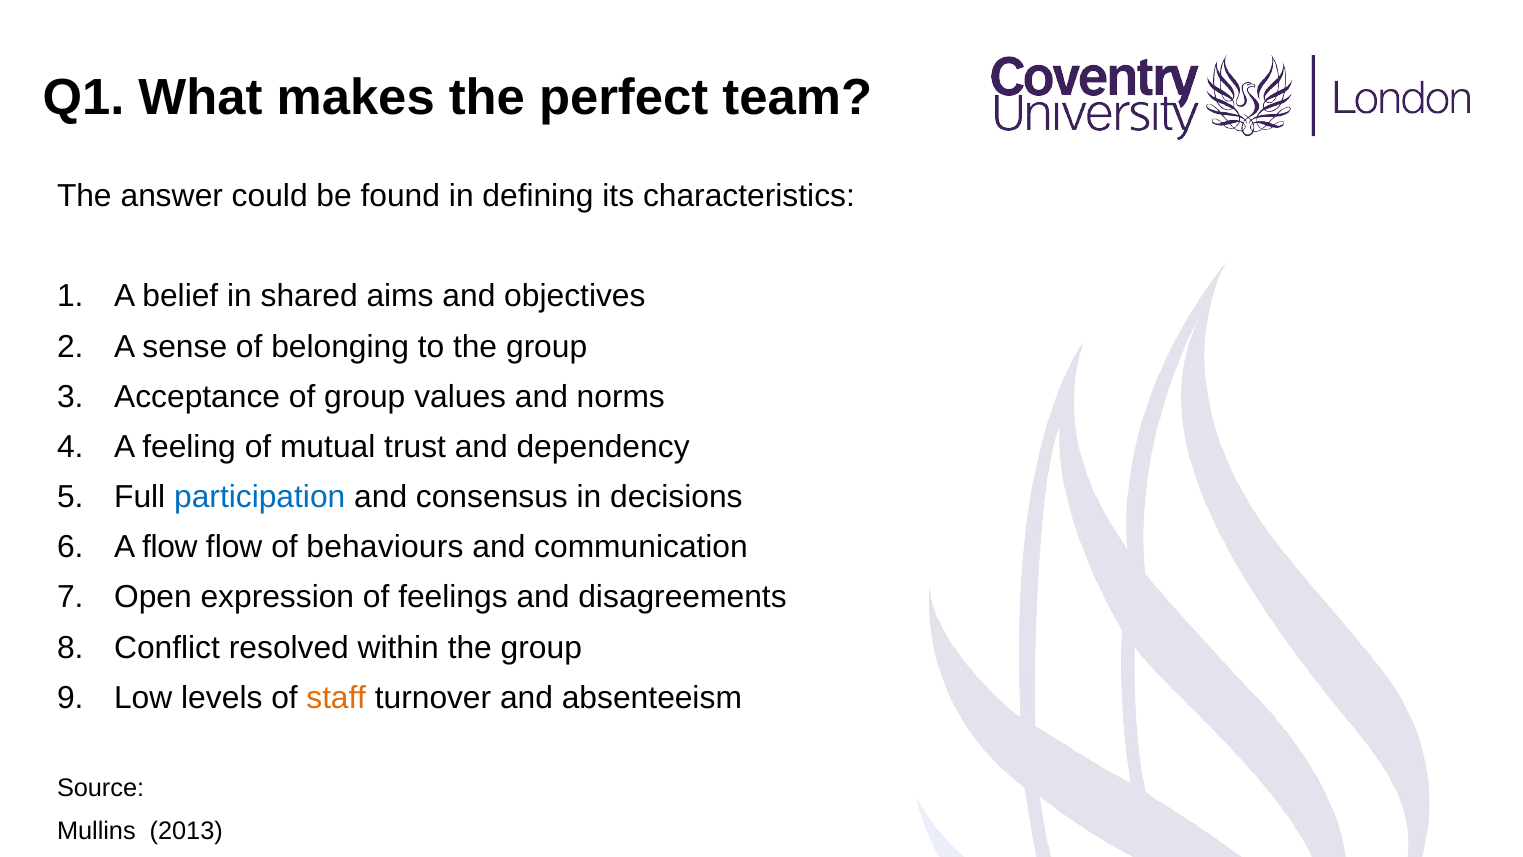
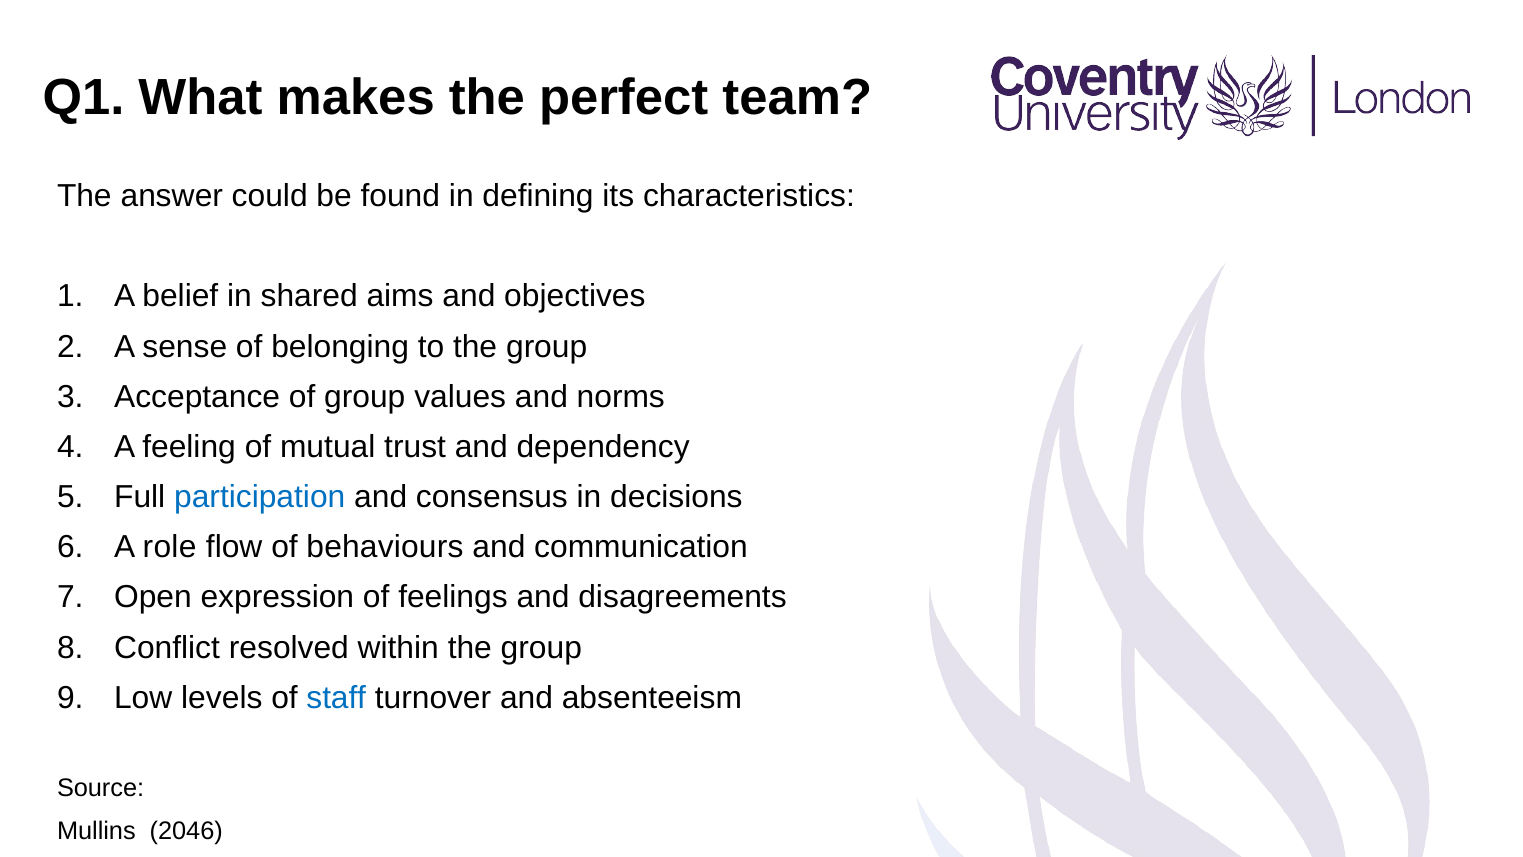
A flow: flow -> role
staff colour: orange -> blue
2013: 2013 -> 2046
